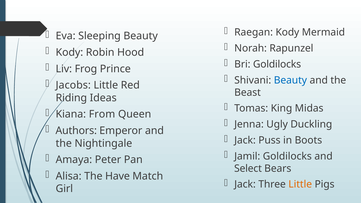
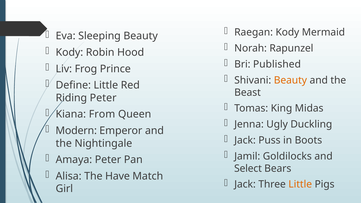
Bri Goldilocks: Goldilocks -> Published
Beauty at (290, 80) colour: blue -> orange
Jacobs: Jacobs -> Define
Riding Ideas: Ideas -> Peter
Authors: Authors -> Modern
